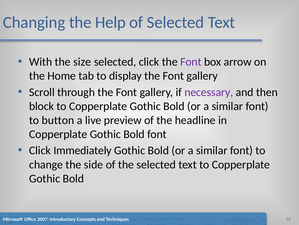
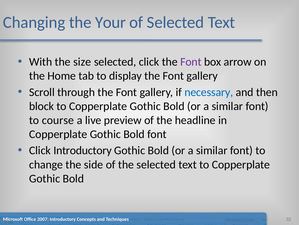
Help: Help -> Your
necessary colour: purple -> blue
button: button -> course
Click Immediately: Immediately -> Introductory
